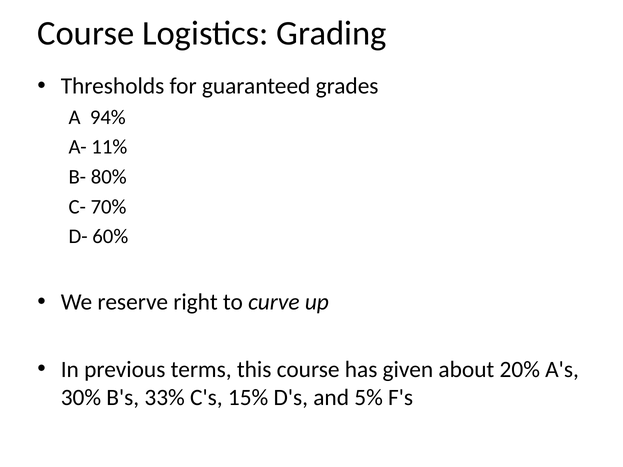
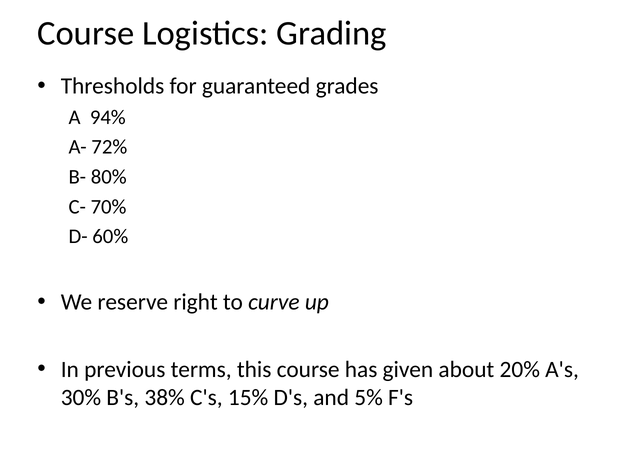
11%: 11% -> 72%
33%: 33% -> 38%
